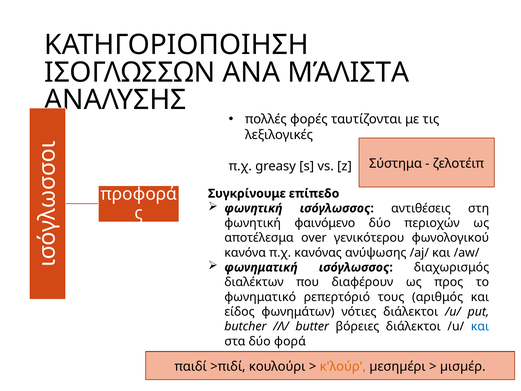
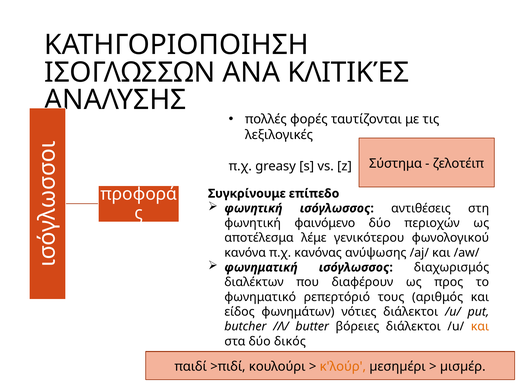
ΜΆΛΙΣΤΑ: ΜΆΛΙΣΤΑ -> ΚΛΙΤΙΚΈΣ
over: over -> λέμε
και at (480, 326) colour: blue -> orange
φορά: φορά -> δικός
